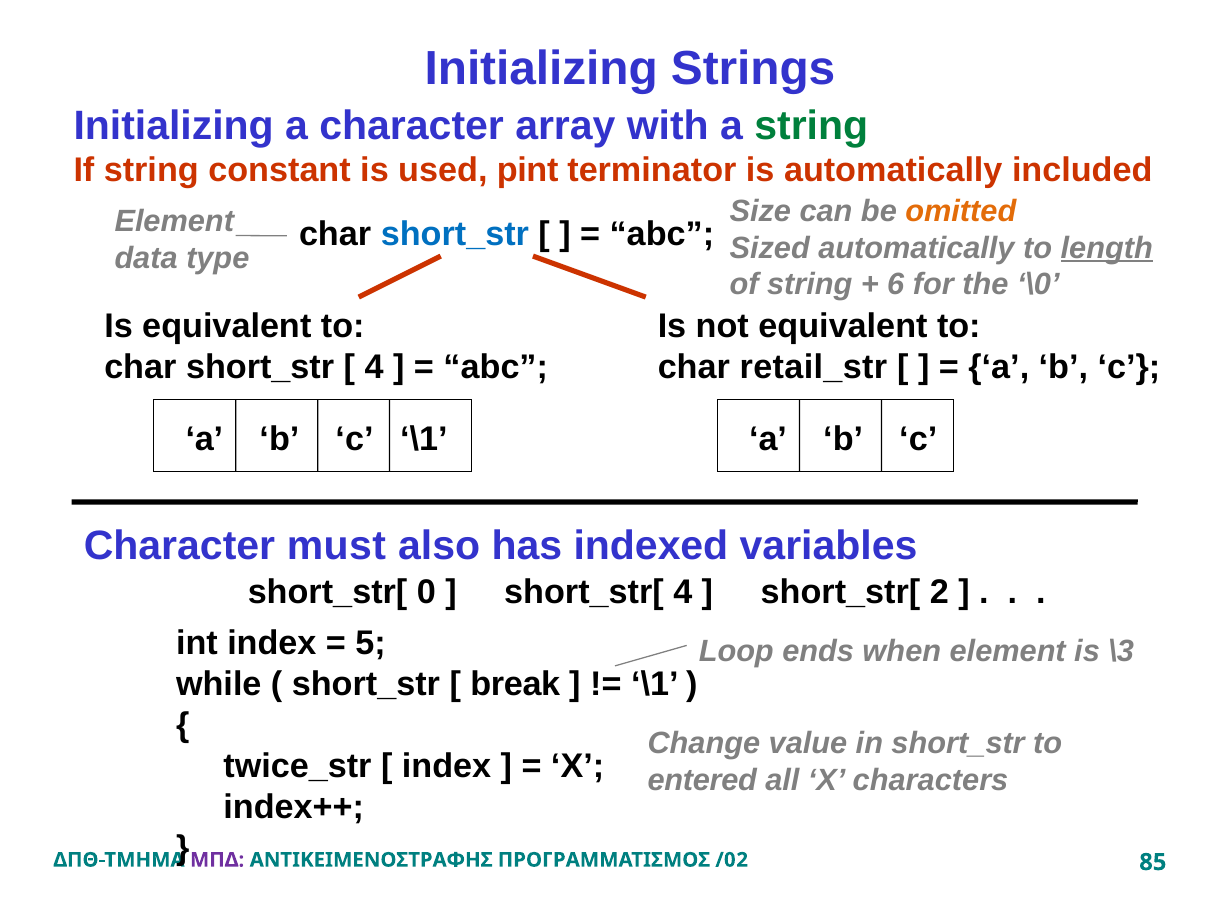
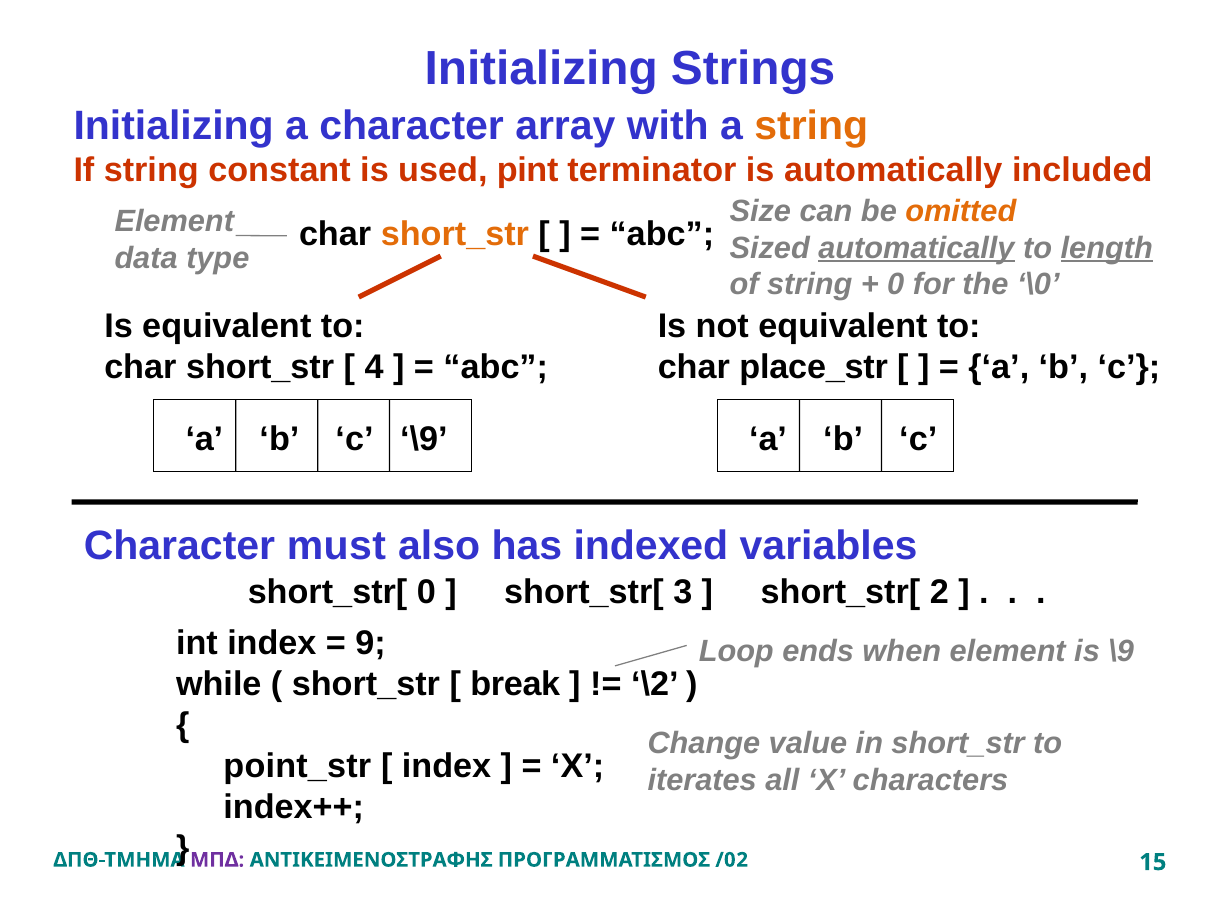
string at (811, 126) colour: green -> orange
short_str at (455, 234) colour: blue -> orange
automatically at (916, 248) underline: none -> present
6 at (896, 285): 6 -> 0
retail_str: retail_str -> place_str
c \1: \1 -> \9
short_str[ 4: 4 -> 3
5: 5 -> 9
is \3: \3 -> \9
\1 at (655, 685): \1 -> \2
twice_str: twice_str -> point_str
entered: entered -> iterates
85: 85 -> 15
